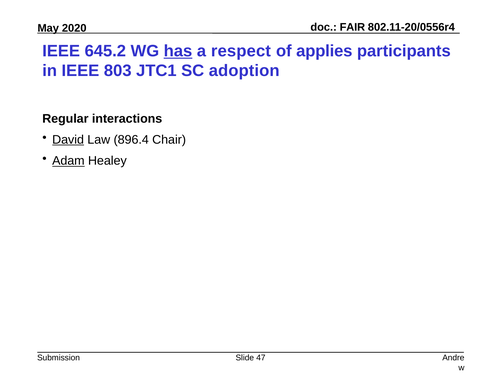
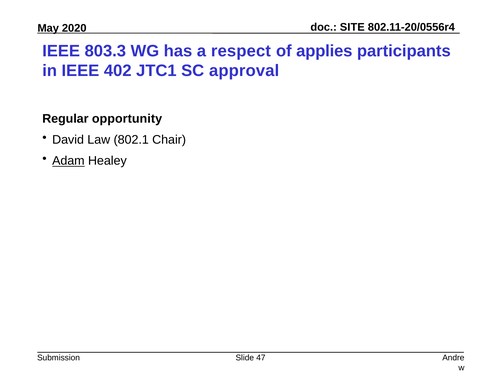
FAIR: FAIR -> SITE
645.2: 645.2 -> 803.3
has underline: present -> none
803: 803 -> 402
adoption: adoption -> approval
interactions: interactions -> opportunity
David underline: present -> none
896.4: 896.4 -> 802.1
